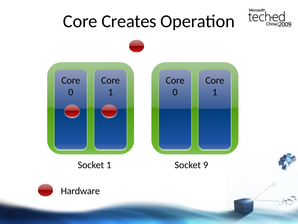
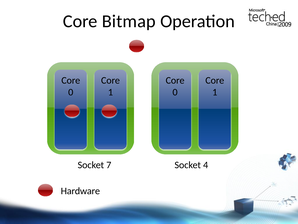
Creates: Creates -> Bitmap
Socket 1: 1 -> 7
9: 9 -> 4
